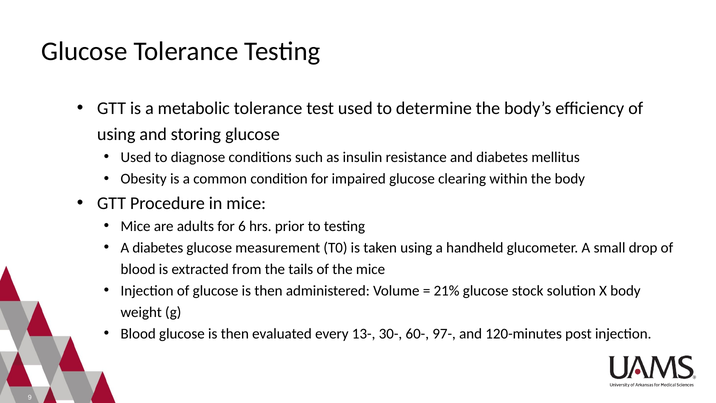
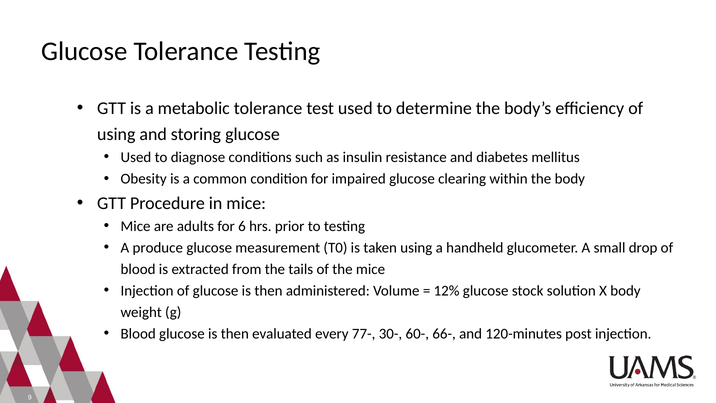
A diabetes: diabetes -> produce
21%: 21% -> 12%
13-: 13- -> 77-
97-: 97- -> 66-
